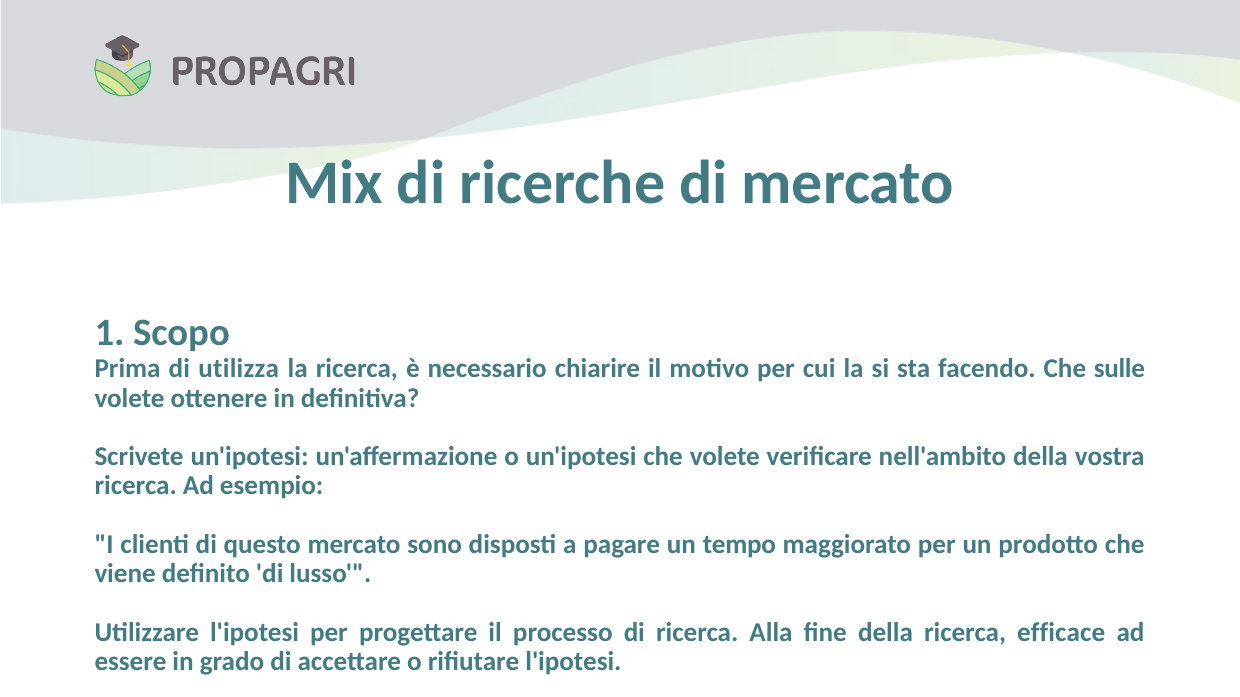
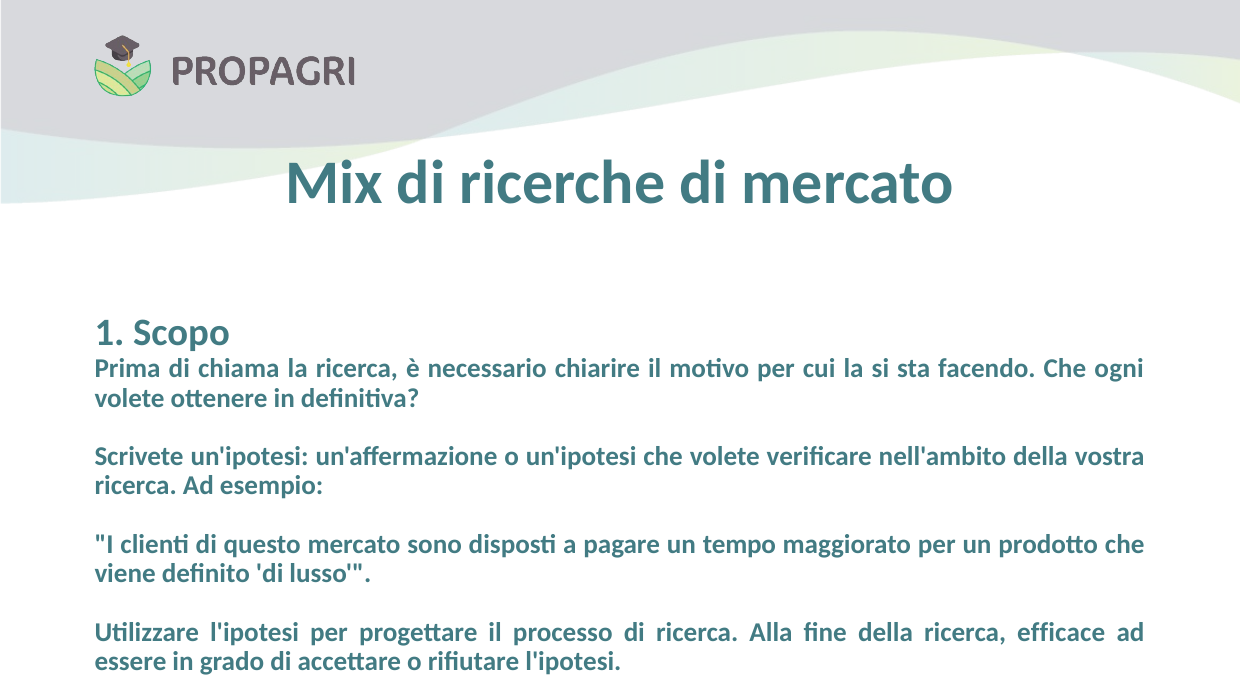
utilizza: utilizza -> chiama
sulle: sulle -> ogni
